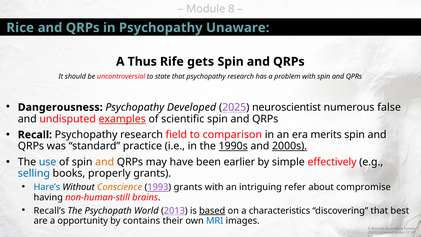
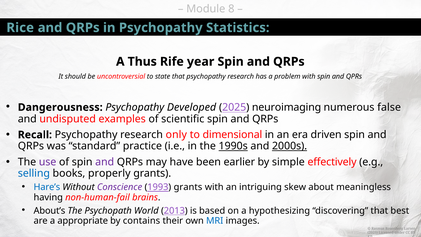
Unaware: Unaware -> Statistics
gets: gets -> year
neuroscientist: neuroscientist -> neuroimaging
examples underline: present -> none
field: field -> only
comparison: comparison -> dimensional
merits: merits -> driven
use colour: blue -> purple
and at (105, 162) colour: orange -> purple
Conscience colour: orange -> purple
refer: refer -> skew
compromise: compromise -> meaningless
non-human-still: non-human-still -> non-human-fail
Recall’s: Recall’s -> About’s
based underline: present -> none
characteristics: characteristics -> hypothesizing
opportunity: opportunity -> appropriate
